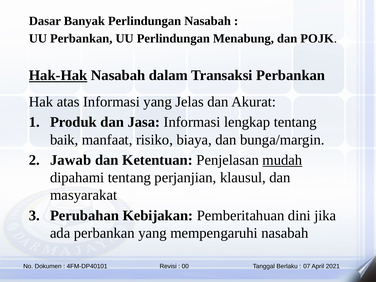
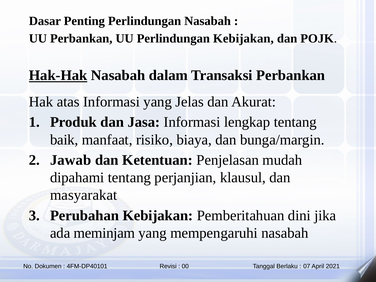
Banyak: Banyak -> Penting
Perlindungan Menabung: Menabung -> Kebijakan
mudah underline: present -> none
ada perbankan: perbankan -> meminjam
